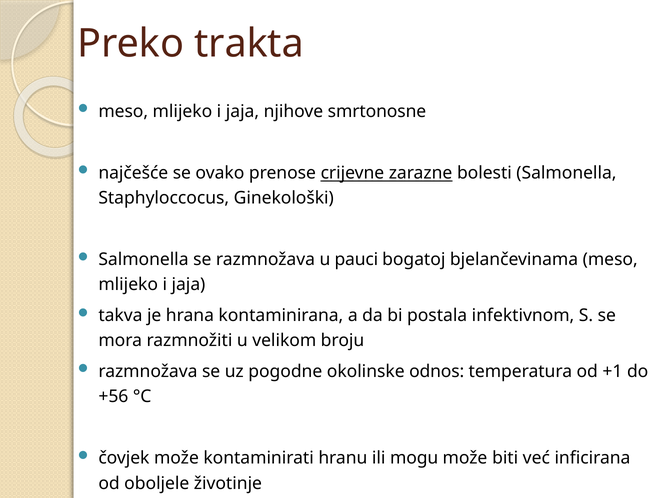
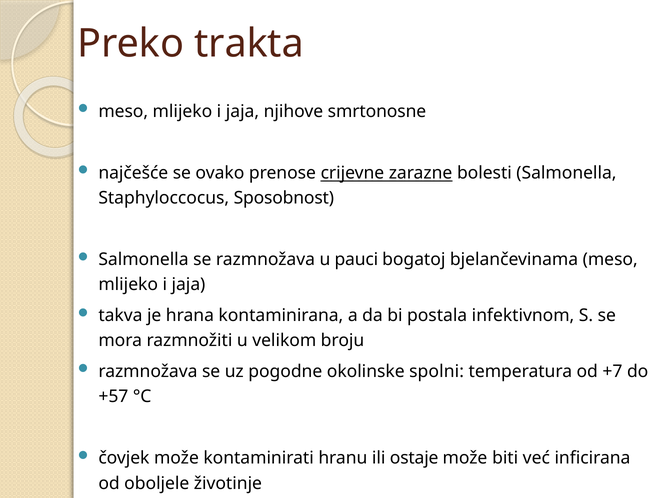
Ginekološki: Ginekološki -> Sposobnost
odnos: odnos -> spolni
+1: +1 -> +7
+56: +56 -> +57
mogu: mogu -> ostaje
